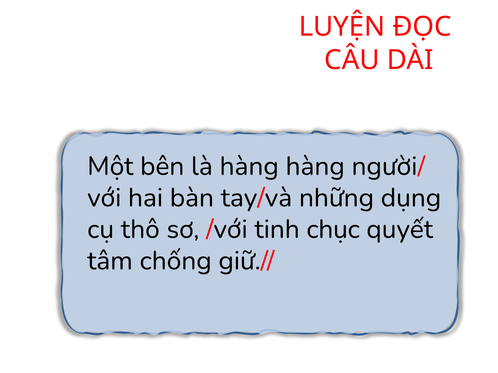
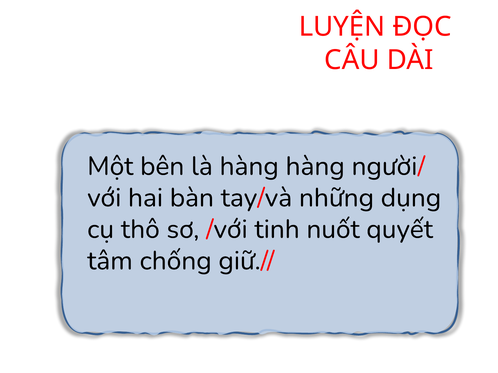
chục: chục -> nuốt
